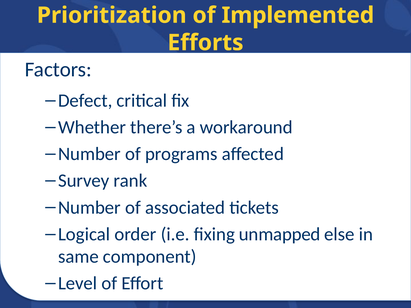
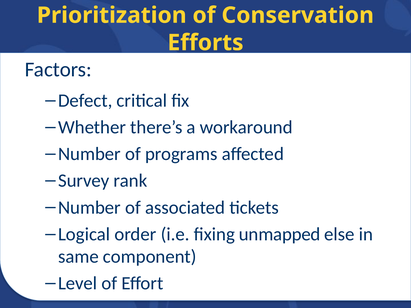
Implemented: Implemented -> Conservation
